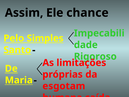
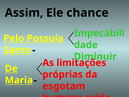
Simples: Simples -> Possuía
Rigoroso: Rigoroso -> Diminuir
